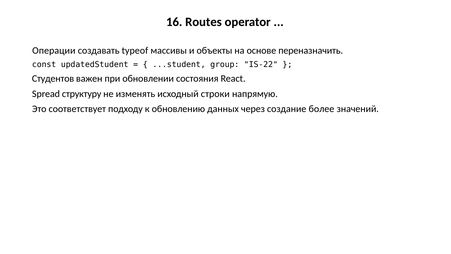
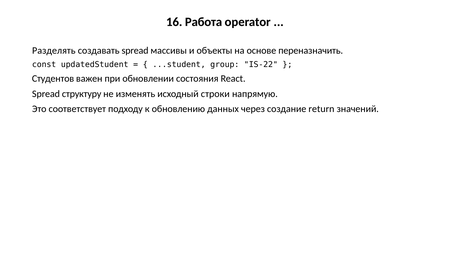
Routes: Routes -> Работа
Операции: Операции -> Разделять
создавать typeof: typeof -> spread
более: более -> return
